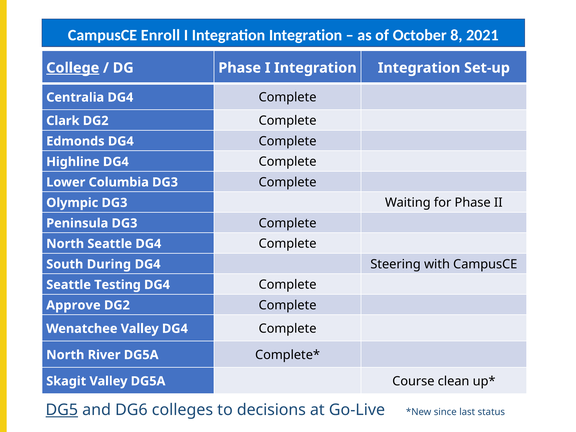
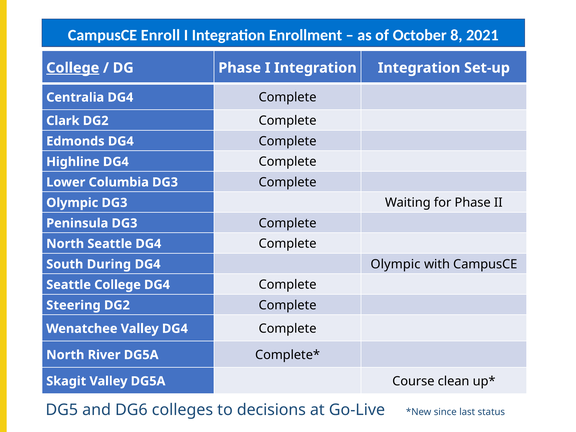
Integration at (306, 35): Integration -> Enrollment
DG4 Steering: Steering -> Olympic
Seattle Testing: Testing -> College
Approve: Approve -> Steering
DG5 underline: present -> none
